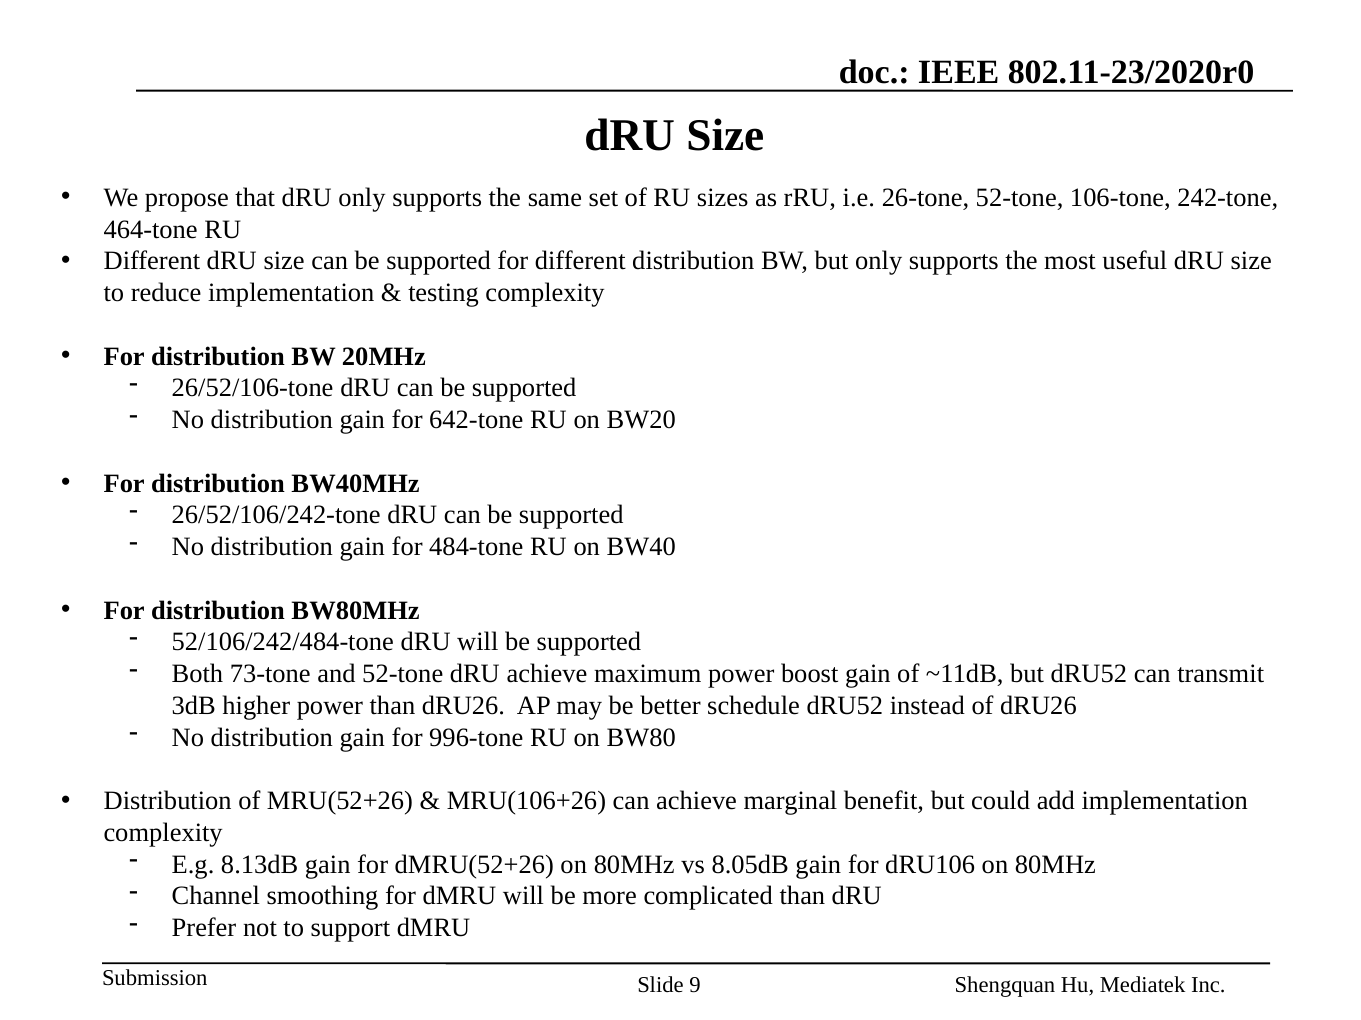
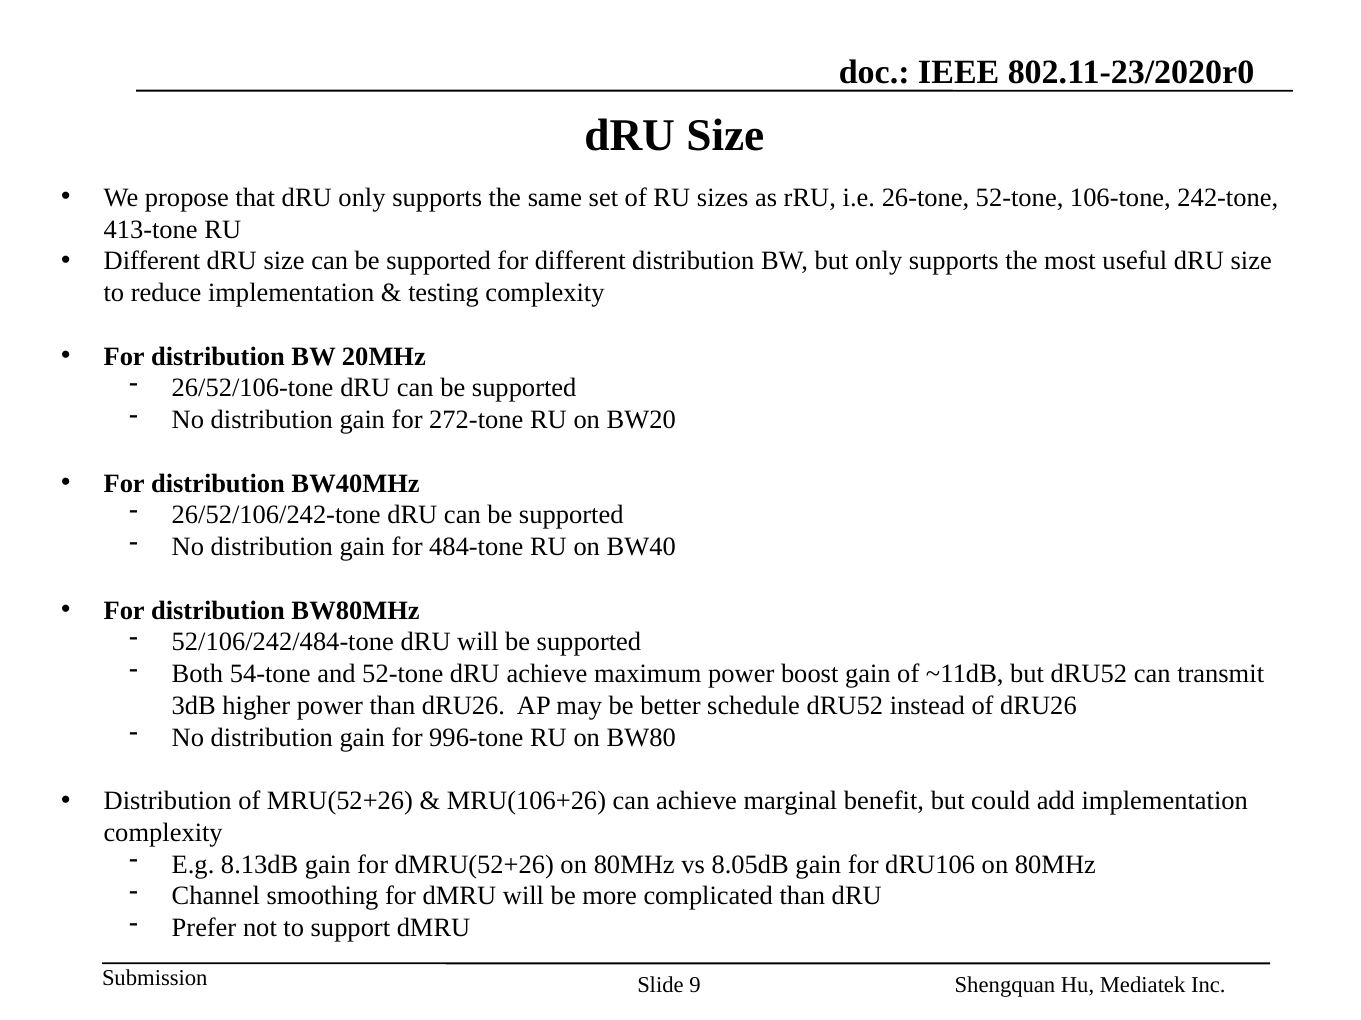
464-tone: 464-tone -> 413-tone
642-tone: 642-tone -> 272-tone
73-tone: 73-tone -> 54-tone
